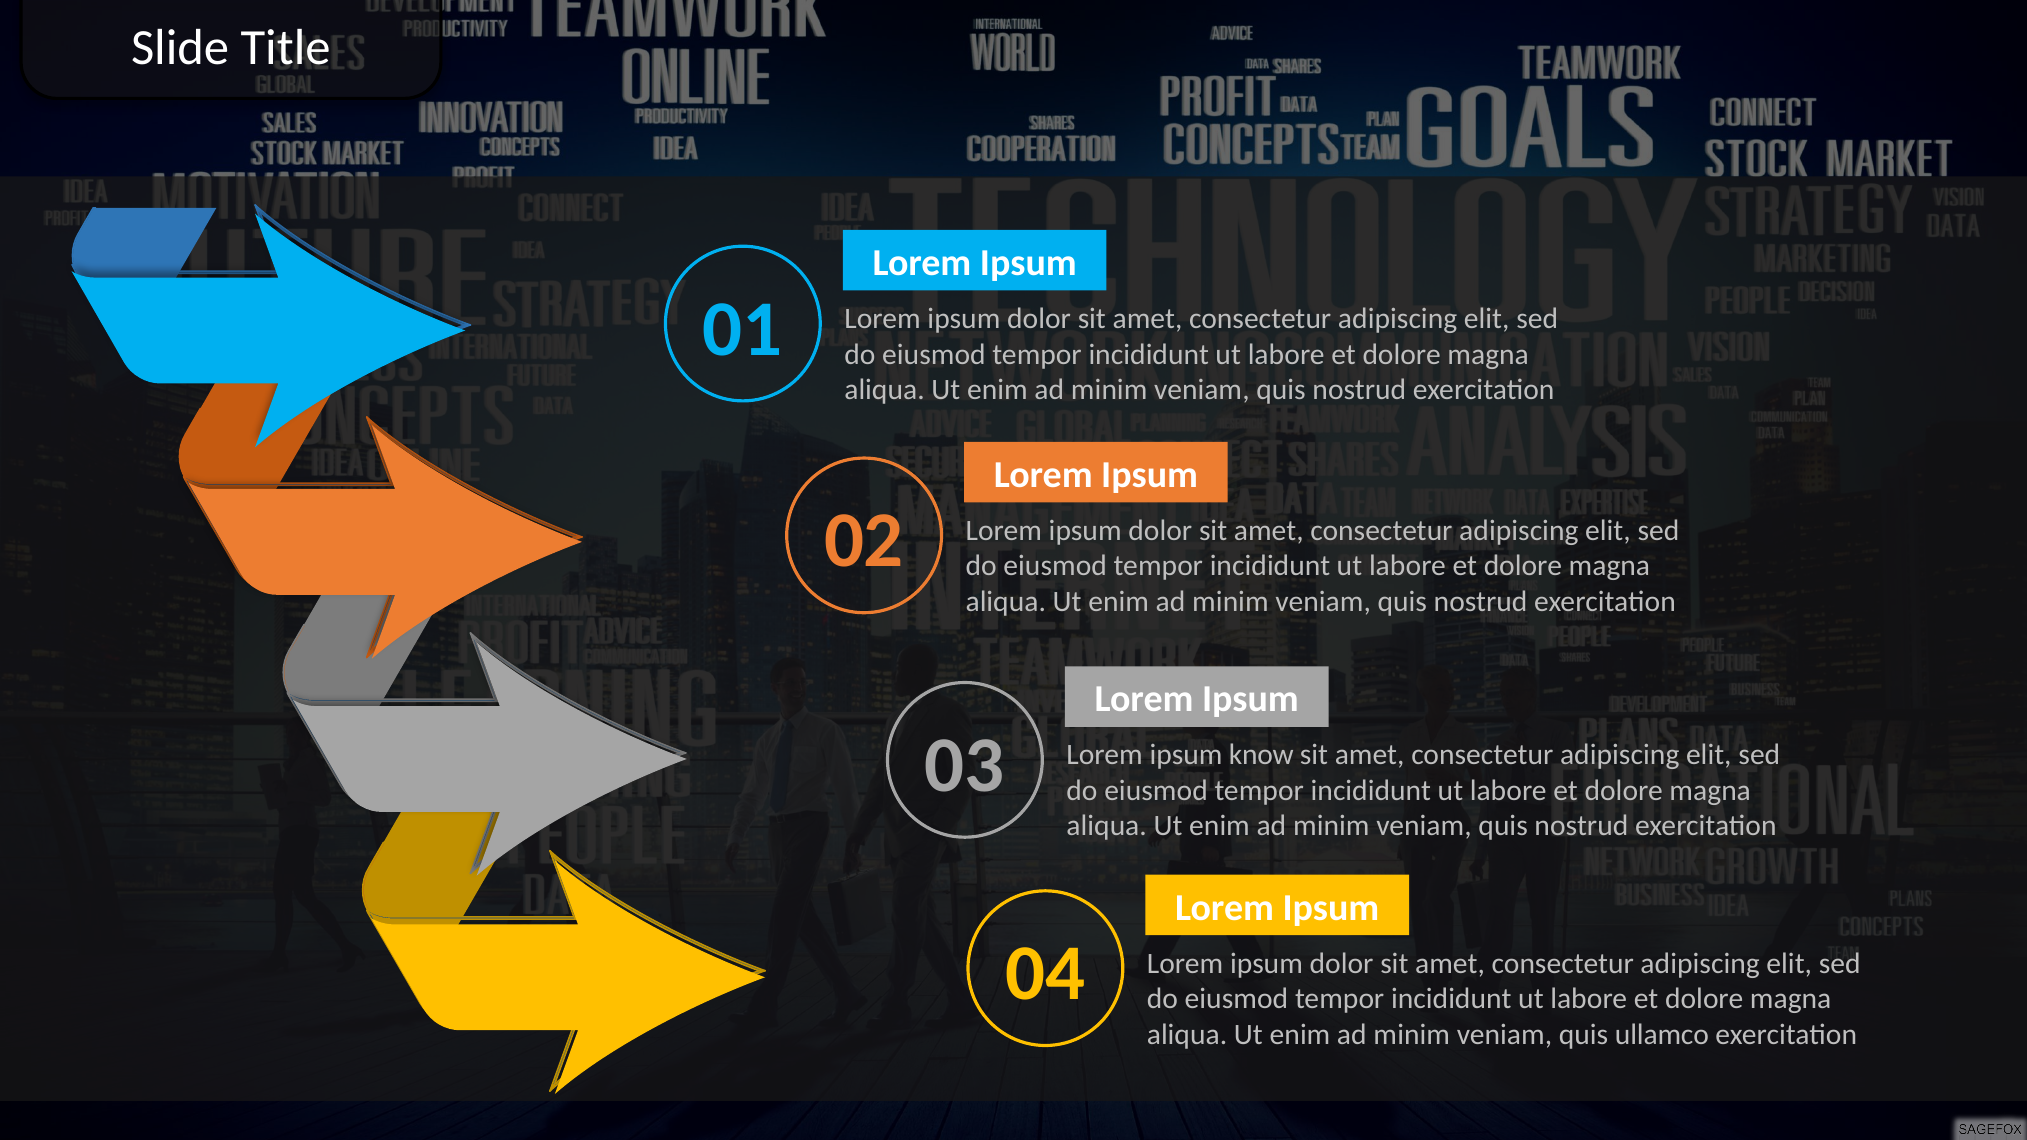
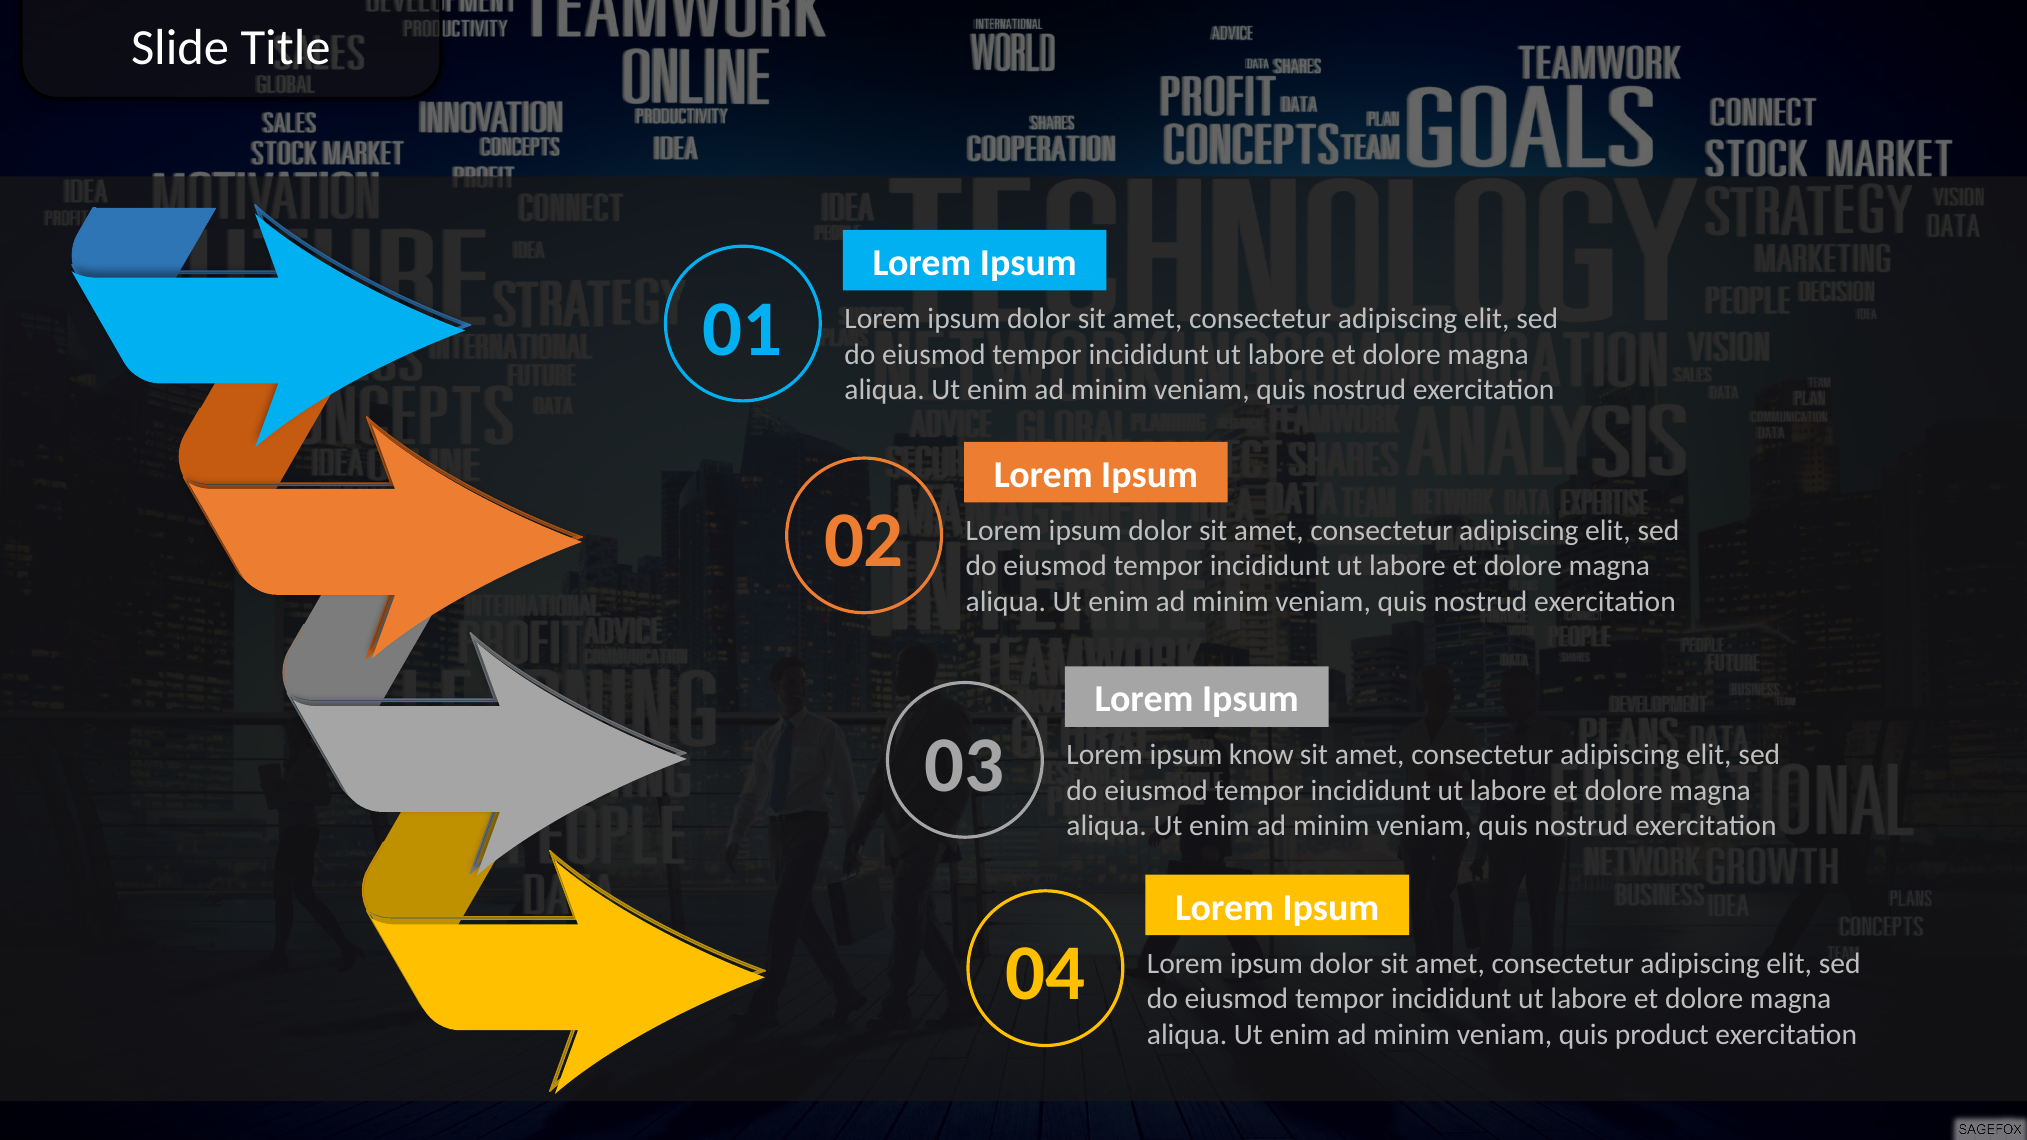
ullamco: ullamco -> product
